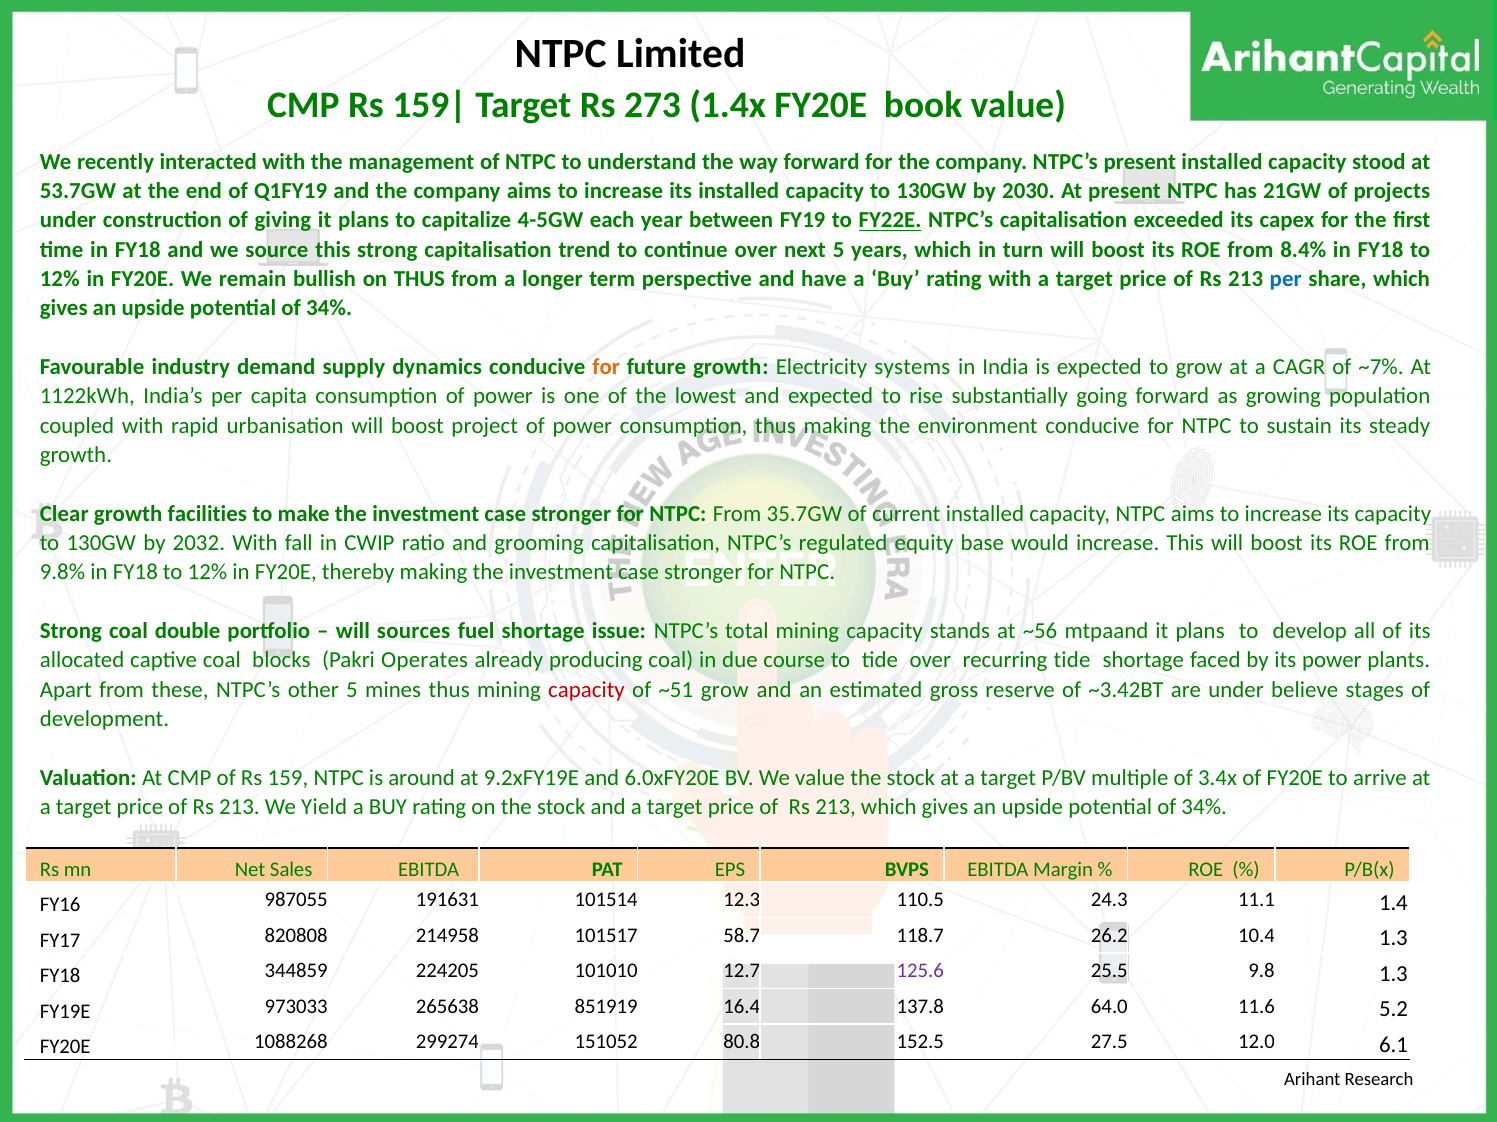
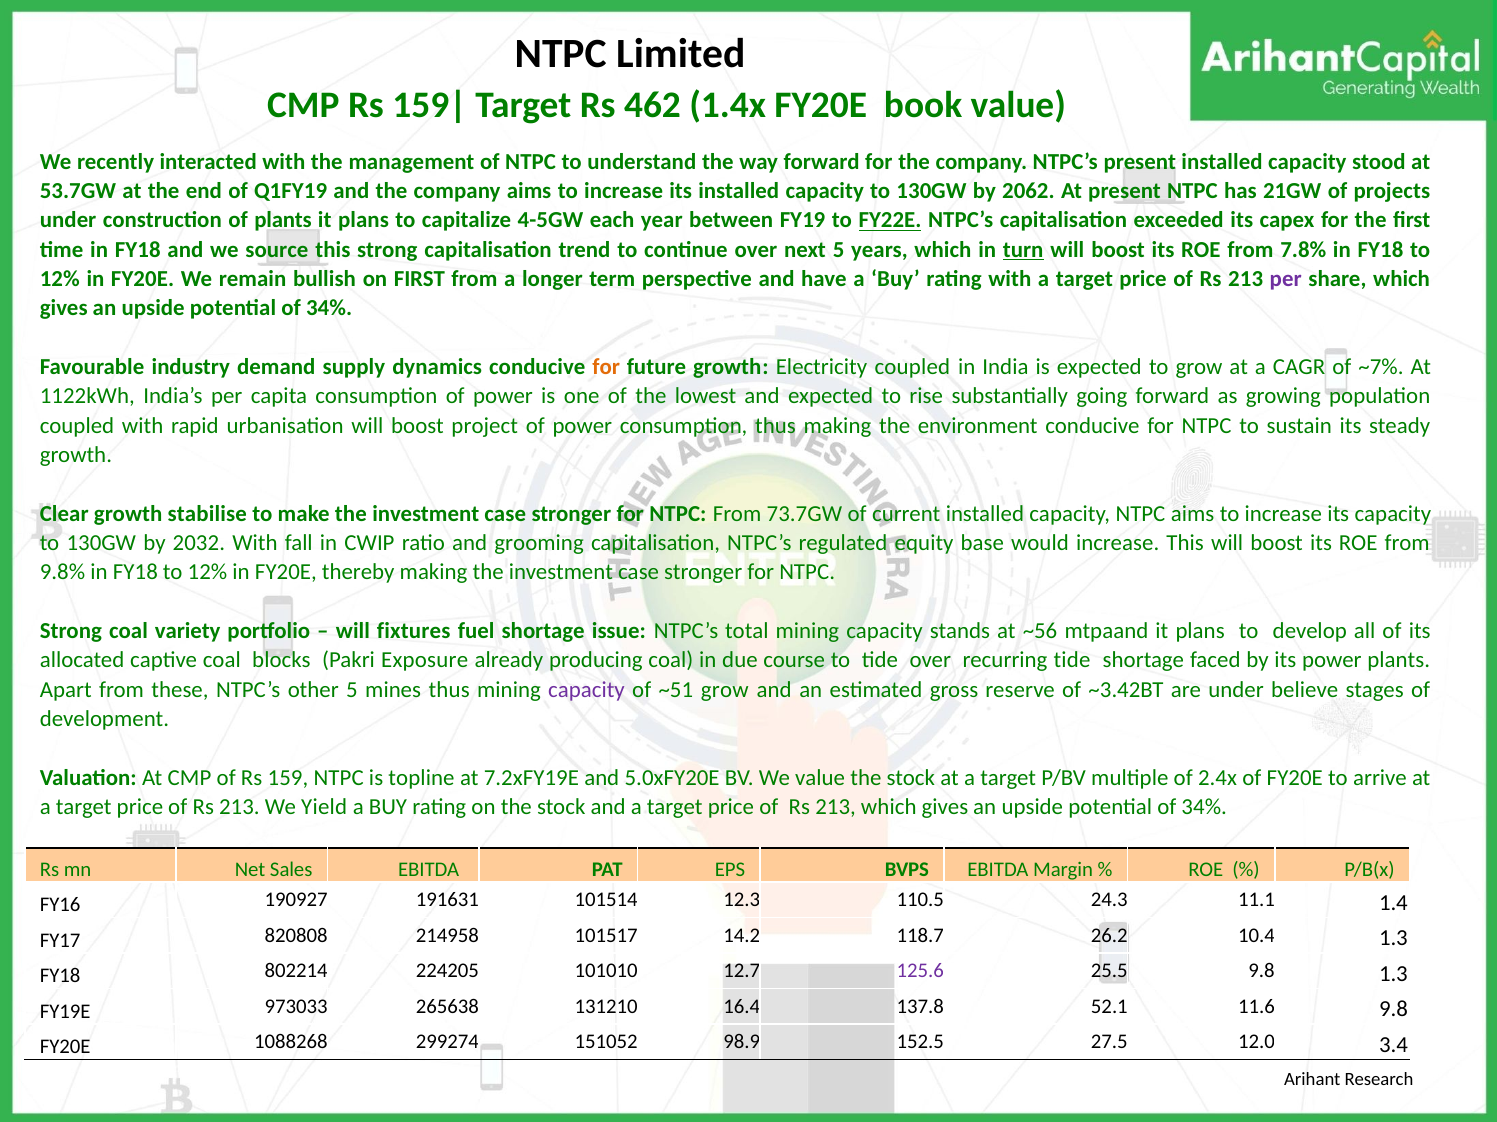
273: 273 -> 462
2030: 2030 -> 2062
of giving: giving -> plants
turn underline: none -> present
8.4%: 8.4% -> 7.8%
on THUS: THUS -> FIRST
per at (1286, 279) colour: blue -> purple
Electricity systems: systems -> coupled
facilities: facilities -> stabilise
35.7GW: 35.7GW -> 73.7GW
double: double -> variety
sources: sources -> fixtures
Operates: Operates -> Exposure
capacity at (587, 690) colour: red -> purple
around: around -> topline
9.2xFY19E: 9.2xFY19E -> 7.2xFY19E
6.0xFY20E: 6.0xFY20E -> 5.0xFY20E
3.4x: 3.4x -> 2.4x
987055: 987055 -> 190927
58.7: 58.7 -> 14.2
344859: 344859 -> 802214
851919: 851919 -> 131210
64.0: 64.0 -> 52.1
11.6 5.2: 5.2 -> 9.8
80.8: 80.8 -> 98.9
6.1: 6.1 -> 3.4
